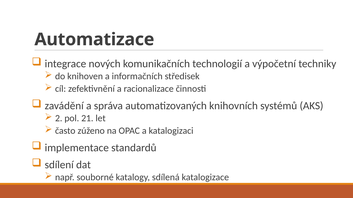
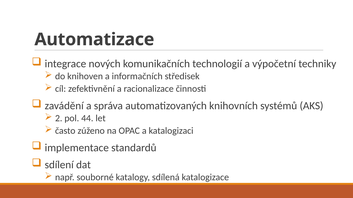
21: 21 -> 44
